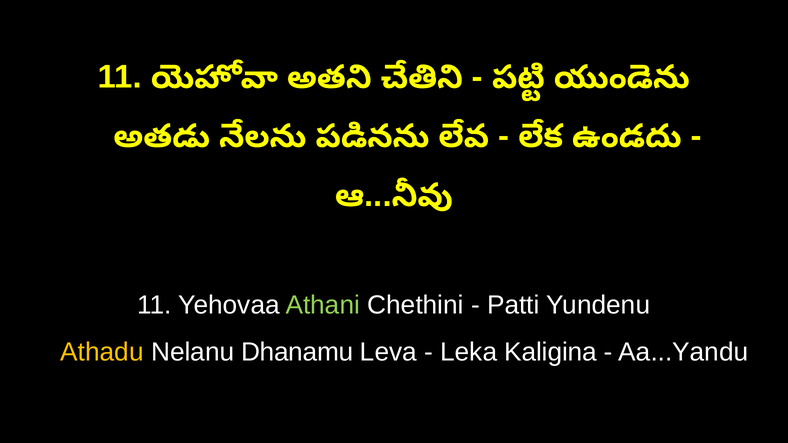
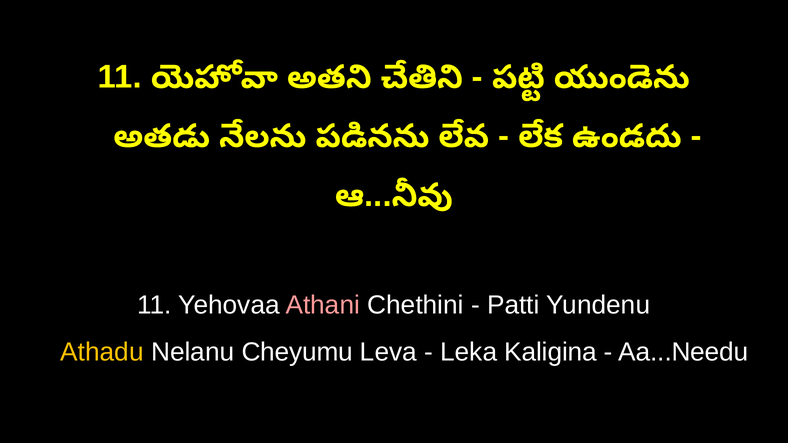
Athani colour: light green -> pink
Dhanamu: Dhanamu -> Cheyumu
Aa...Yandu: Aa...Yandu -> Aa...Needu
